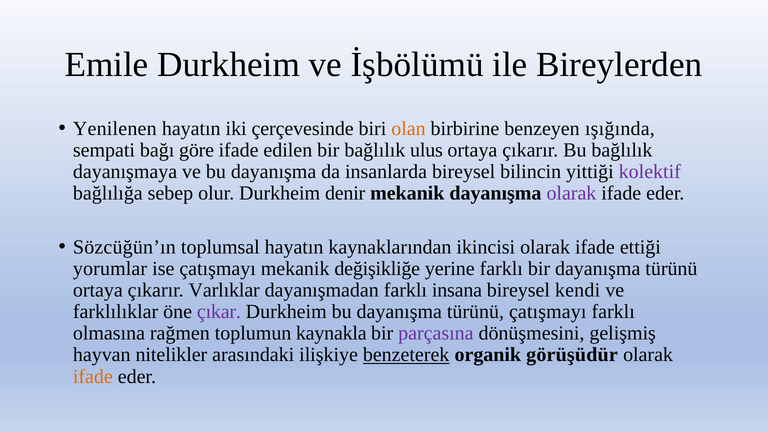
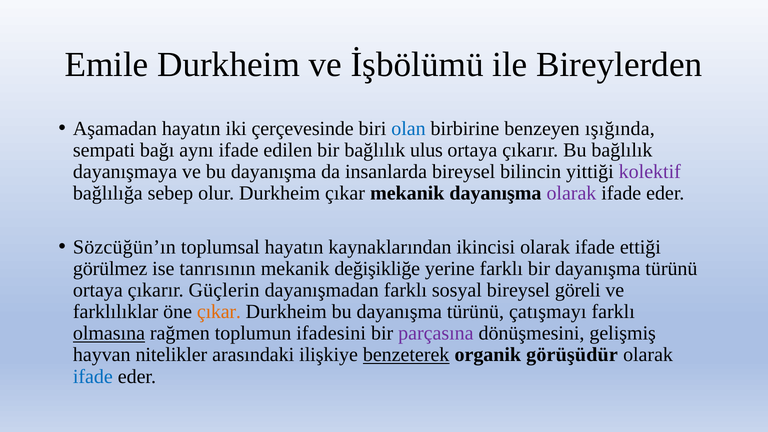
Yenilenen: Yenilenen -> Aşamadan
olan colour: orange -> blue
göre: göre -> aynı
Durkheim denir: denir -> çıkar
yorumlar: yorumlar -> görülmez
ise çatışmayı: çatışmayı -> tanrısının
Varlıklar: Varlıklar -> Güçlerin
insana: insana -> sosyal
kendi: kendi -> göreli
çıkar at (219, 312) colour: purple -> orange
olmasına underline: none -> present
kaynakla: kaynakla -> ifadesini
ifade at (93, 376) colour: orange -> blue
